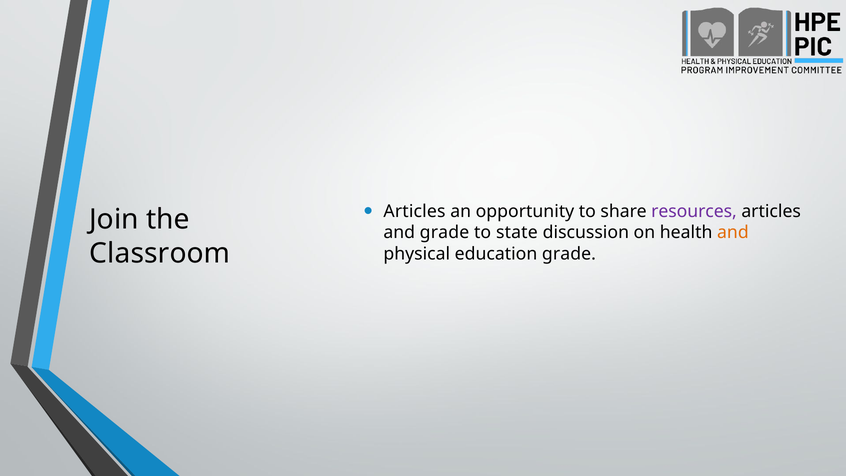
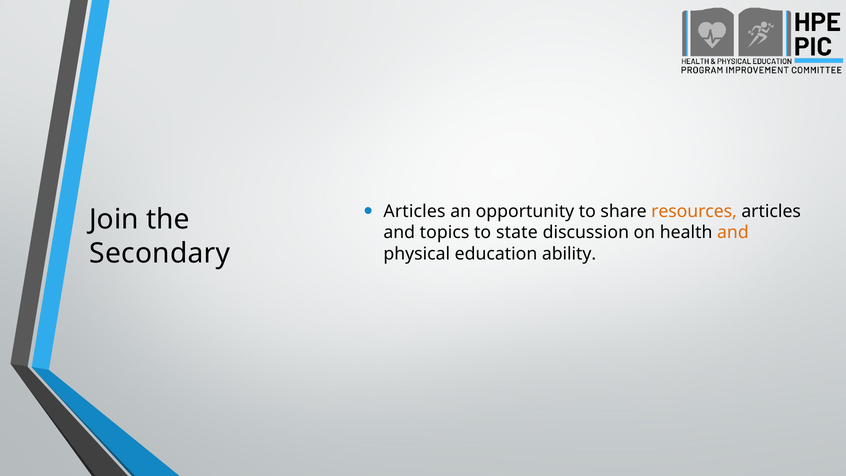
resources colour: purple -> orange
and grade: grade -> topics
Classroom: Classroom -> Secondary
education grade: grade -> ability
